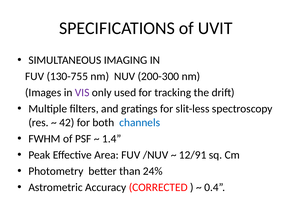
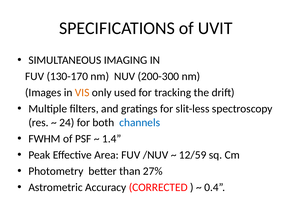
130-755: 130-755 -> 130-170
VIS colour: purple -> orange
42: 42 -> 24
12/91: 12/91 -> 12/59
24%: 24% -> 27%
